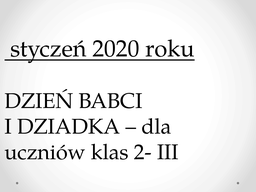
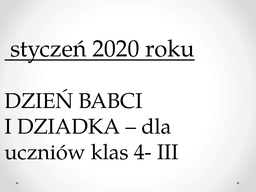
2-: 2- -> 4-
